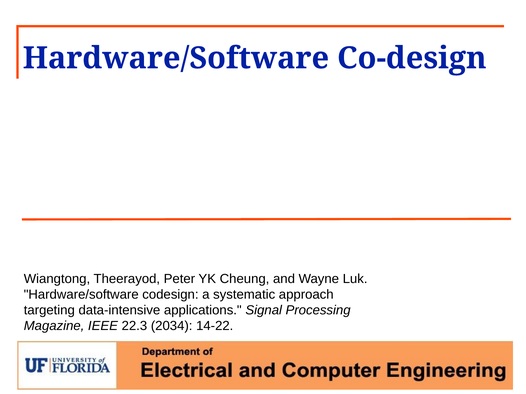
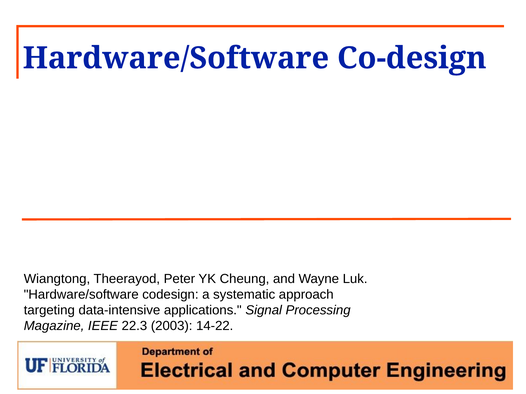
2034: 2034 -> 2003
